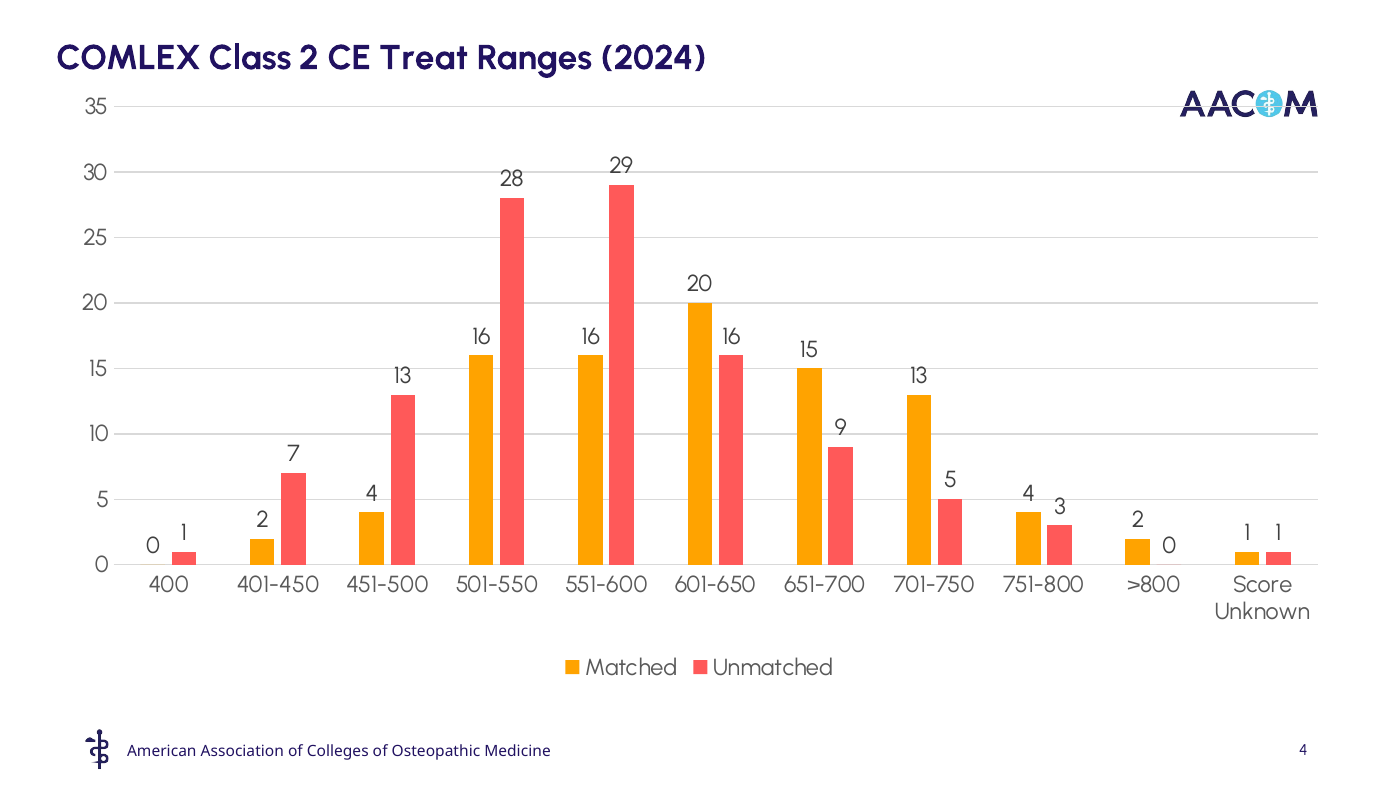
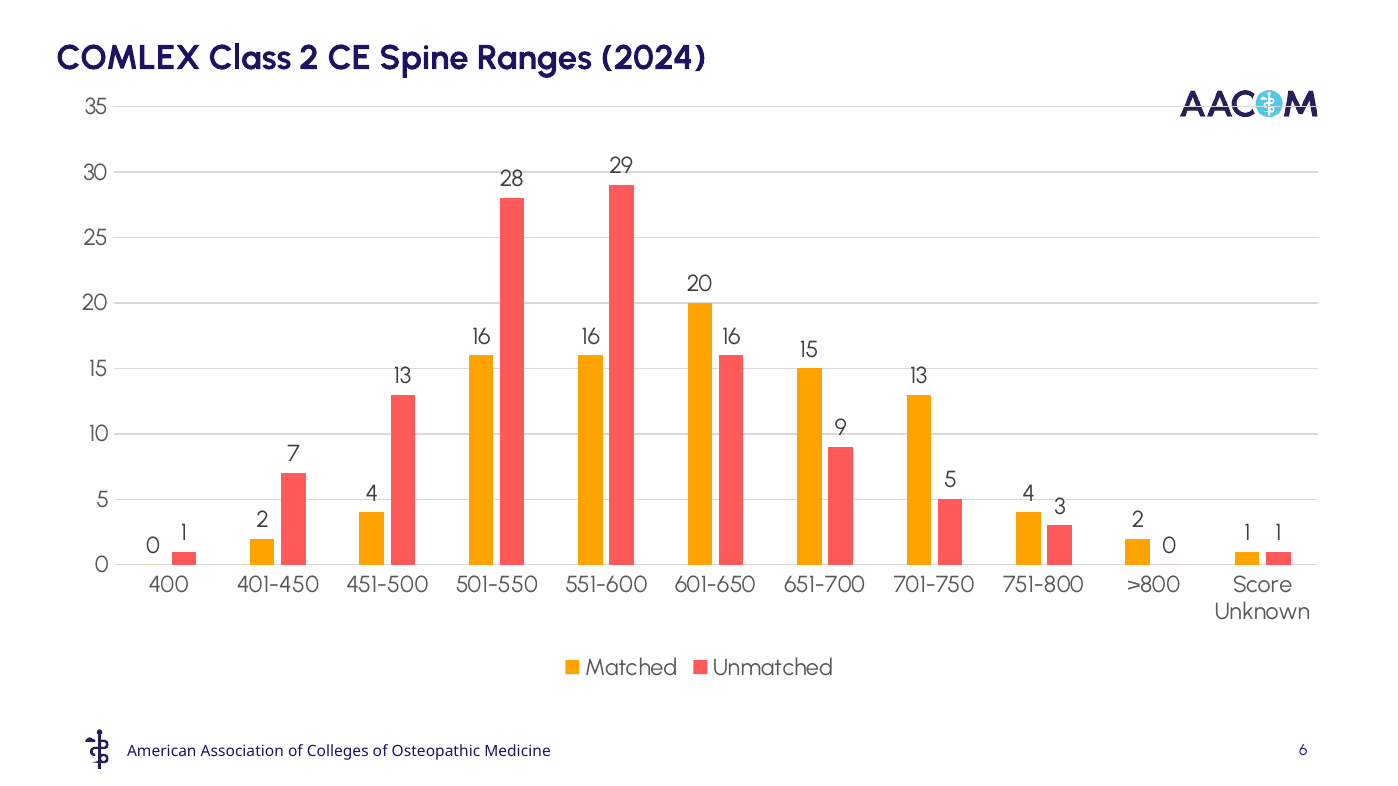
Treat: Treat -> Spine
4 at (1303, 751): 4 -> 6
